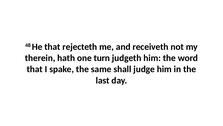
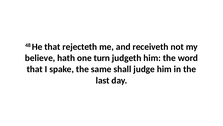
therein: therein -> believe
